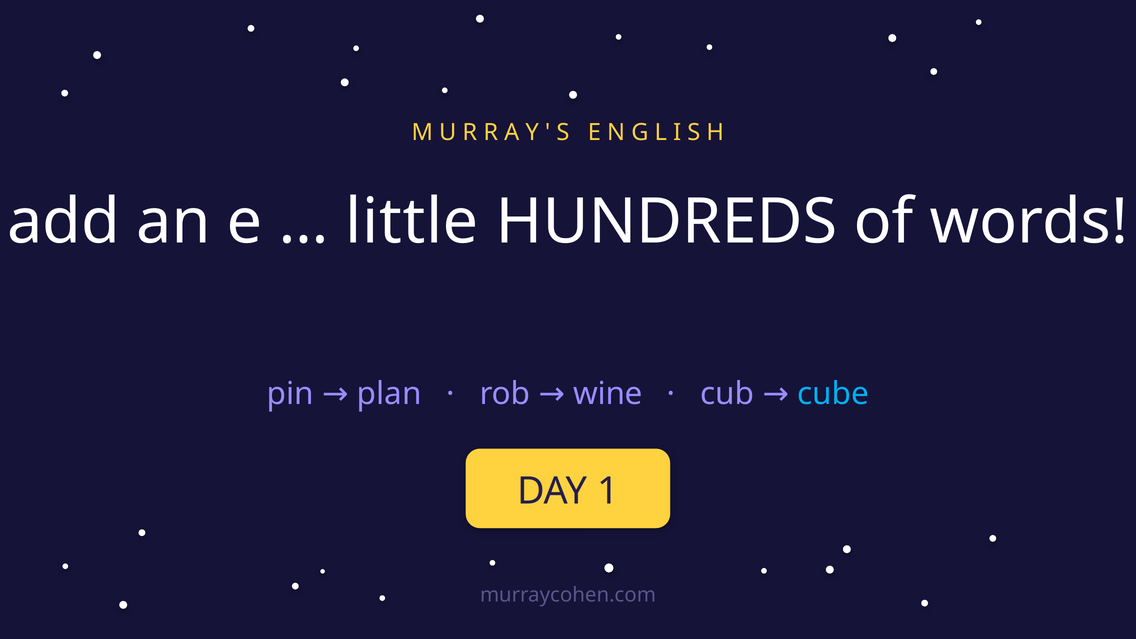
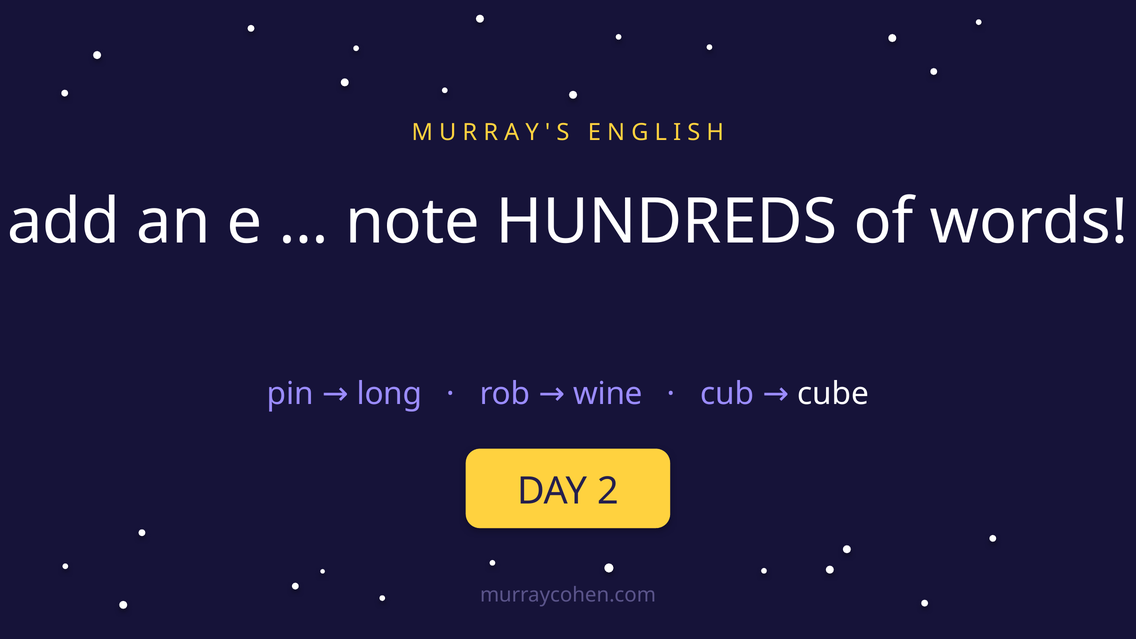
little: little -> note
plan: plan -> long
cube colour: light blue -> white
1: 1 -> 2
